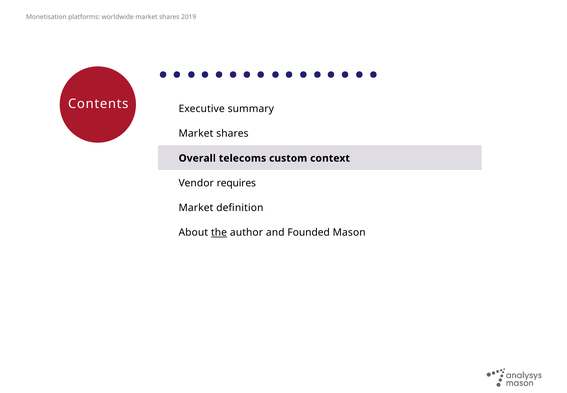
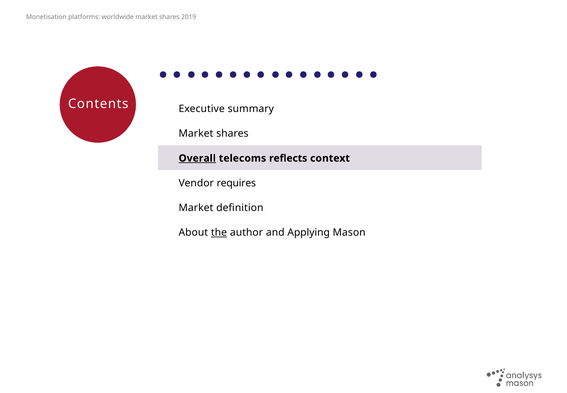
Overall underline: none -> present
custom: custom -> reflects
Founded: Founded -> Applying
